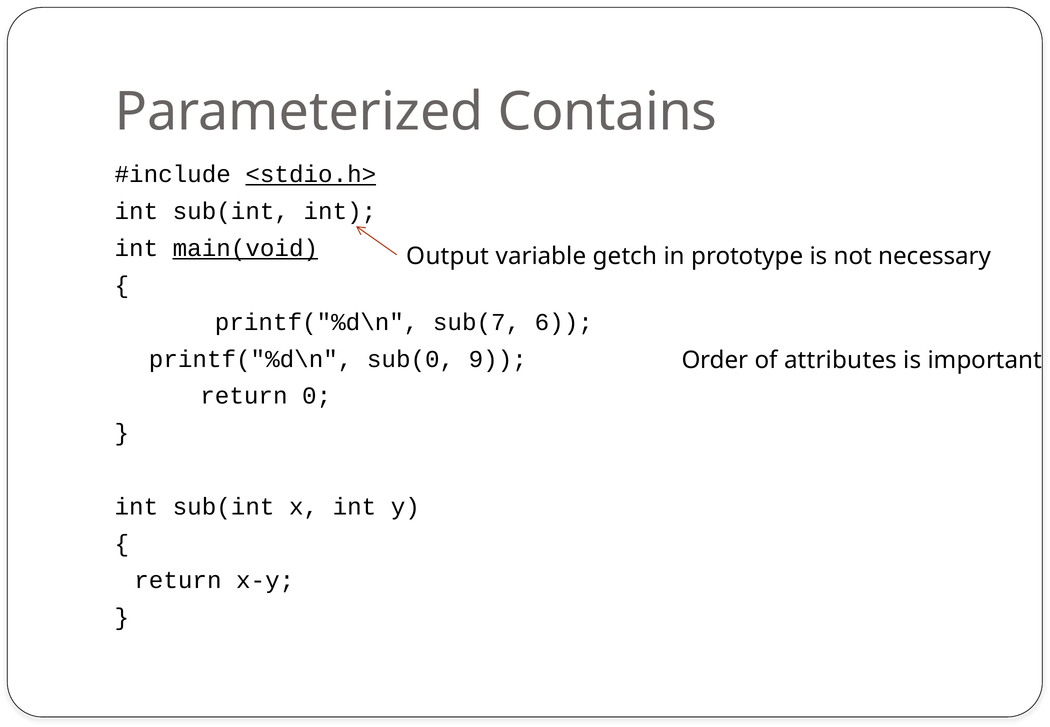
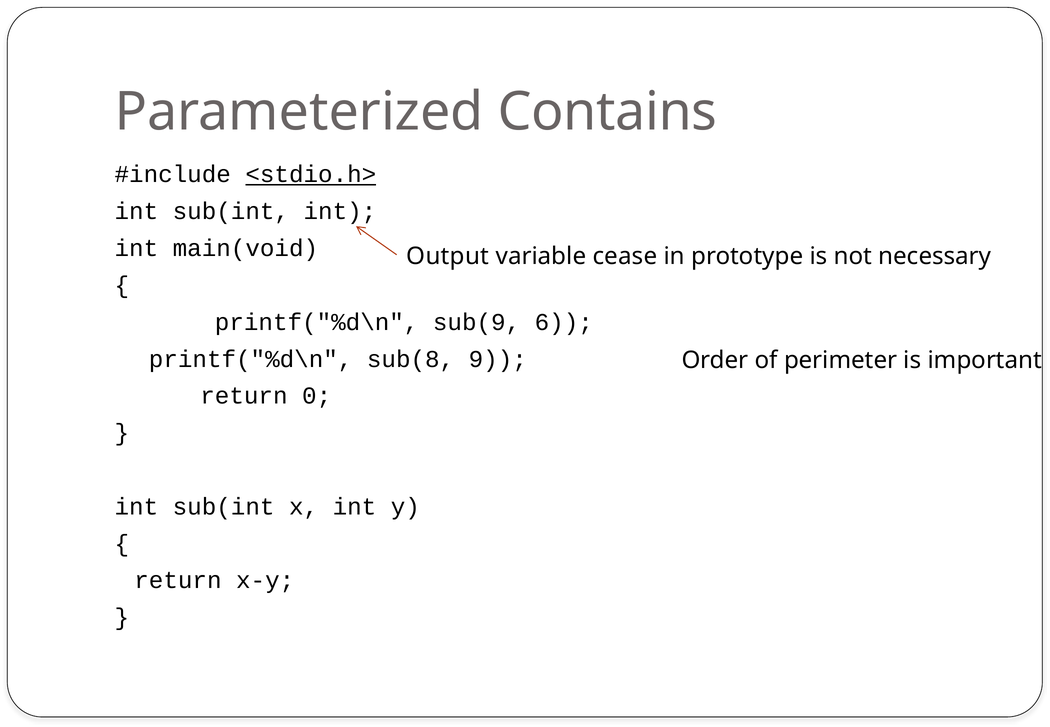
main(void underline: present -> none
getch: getch -> cease
sub(7: sub(7 -> sub(9
sub(0: sub(0 -> sub(8
attributes: attributes -> perimeter
